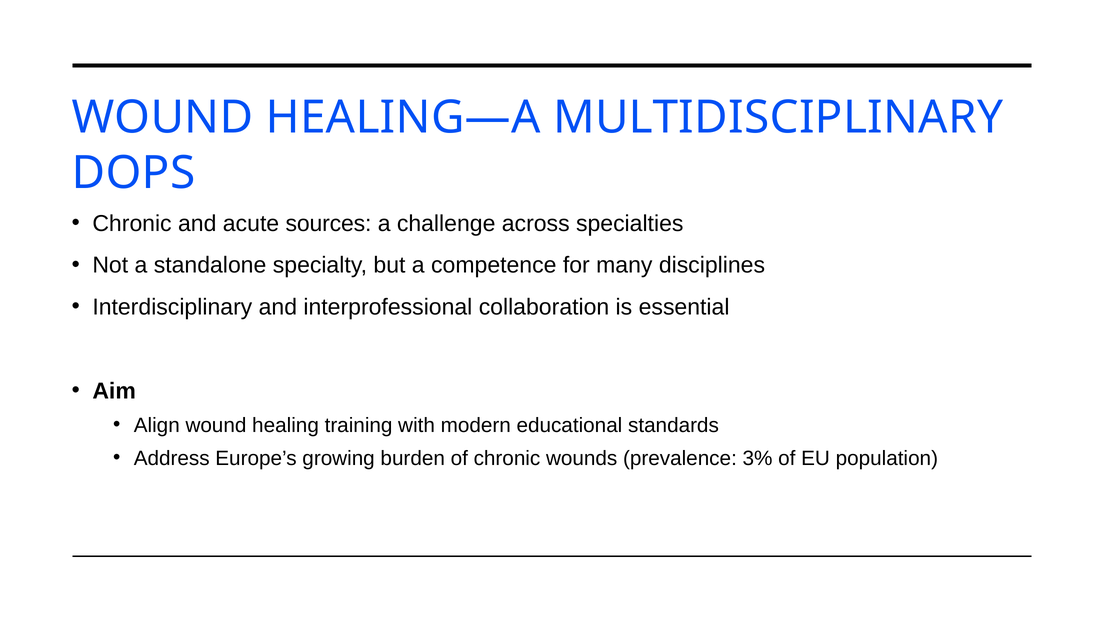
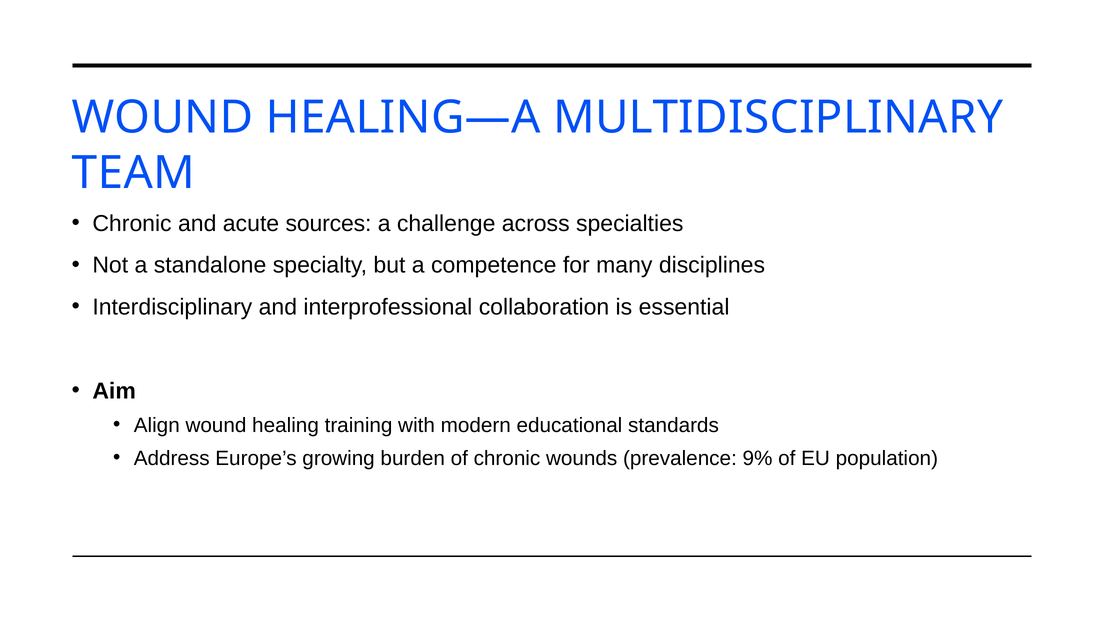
DOPS: DOPS -> TEAM
3%: 3% -> 9%
